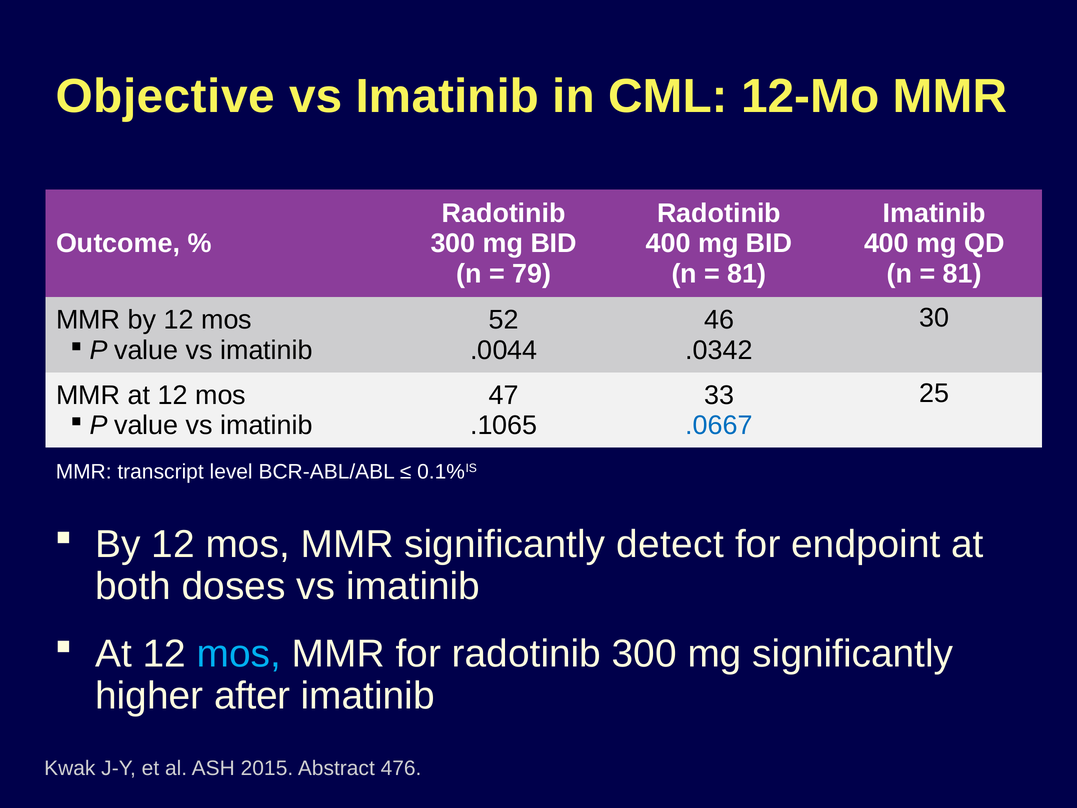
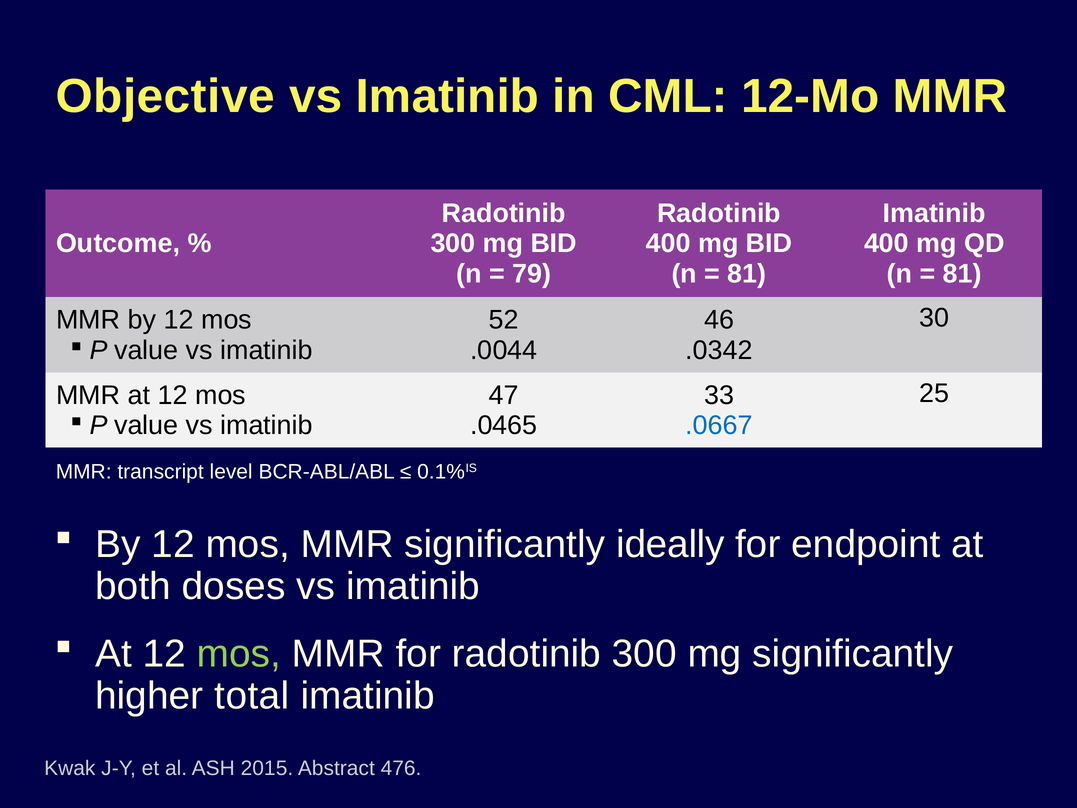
.1065: .1065 -> .0465
detect: detect -> ideally
mos at (239, 654) colour: light blue -> light green
after: after -> total
